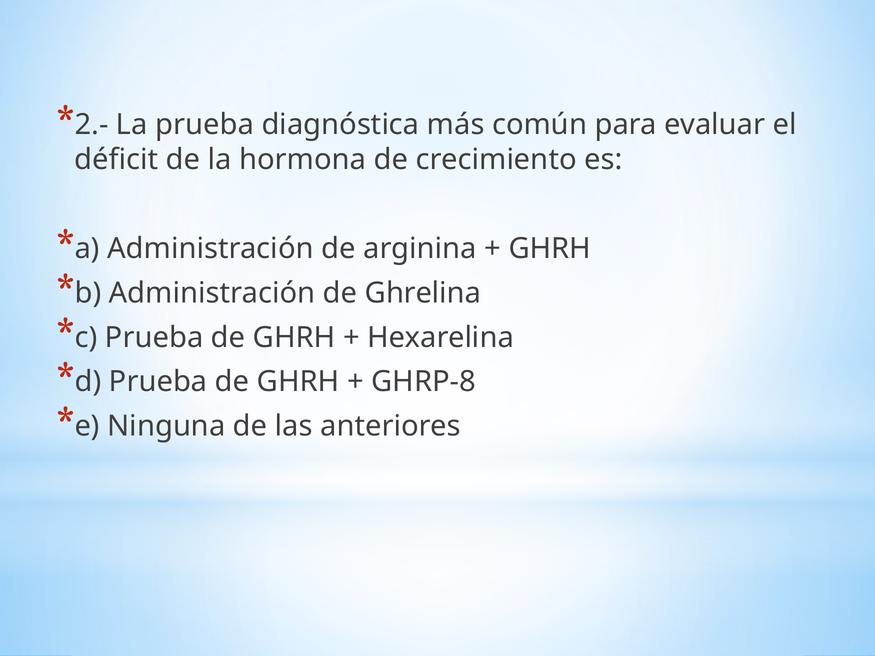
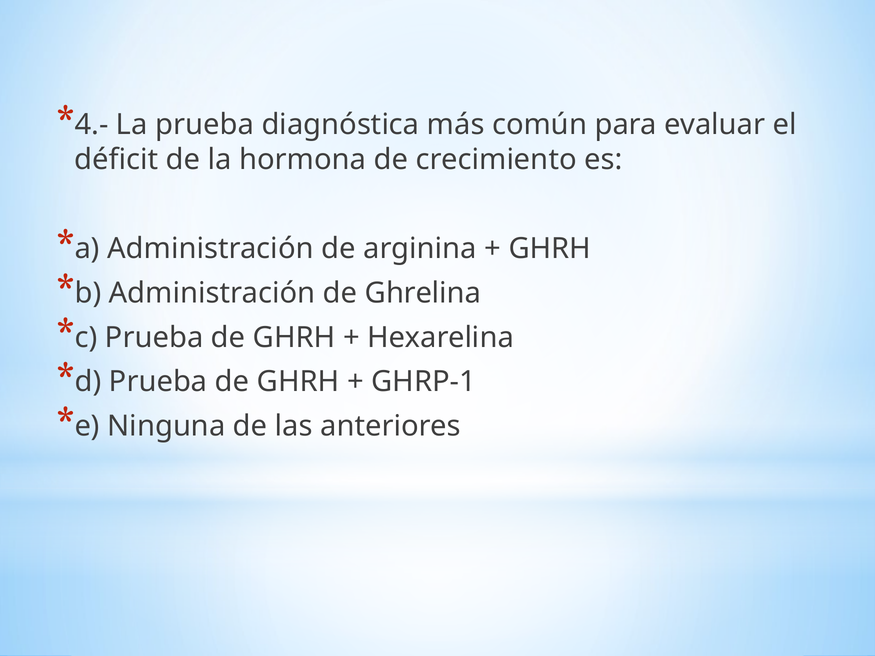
2.-: 2.- -> 4.-
GHRP-8: GHRP-8 -> GHRP-1
